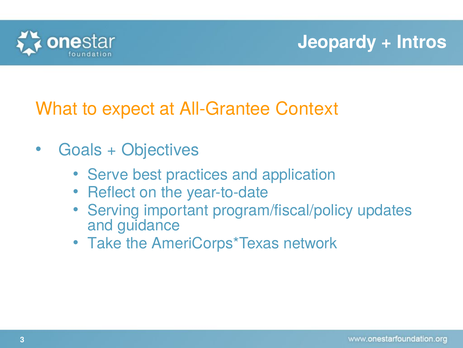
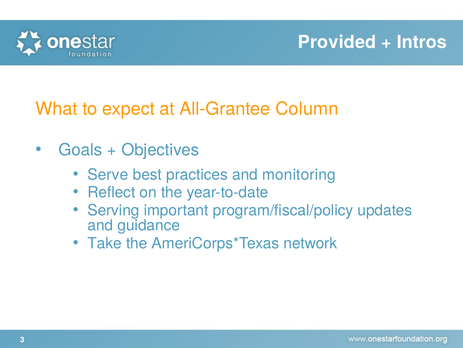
Jeopardy: Jeopardy -> Provided
Context: Context -> Column
application: application -> monitoring
